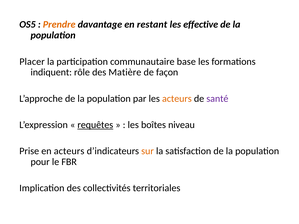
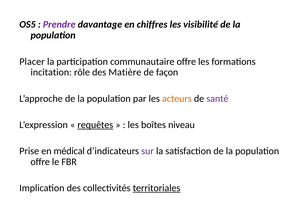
Prendre colour: orange -> purple
restant: restant -> chiffres
effective: effective -> visibilité
communautaire base: base -> offre
indiquent: indiquent -> incitation
en acteurs: acteurs -> médical
sur colour: orange -> purple
pour at (40, 162): pour -> offre
territoriales underline: none -> present
